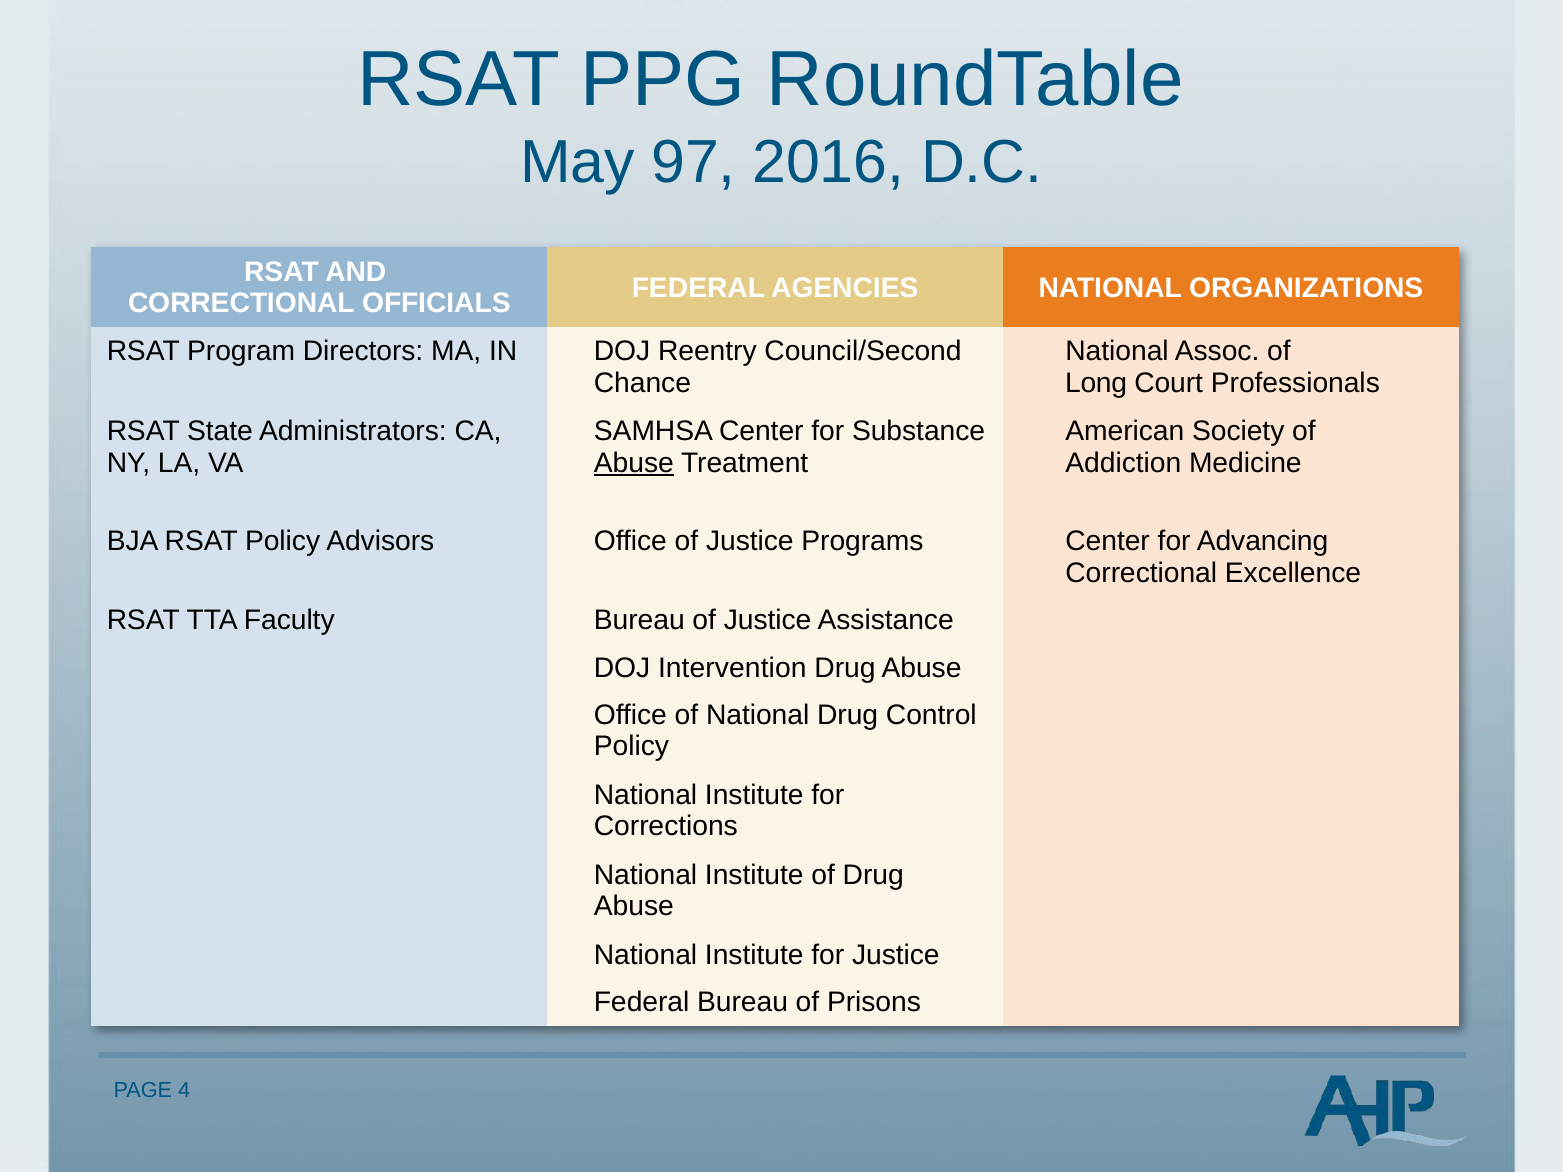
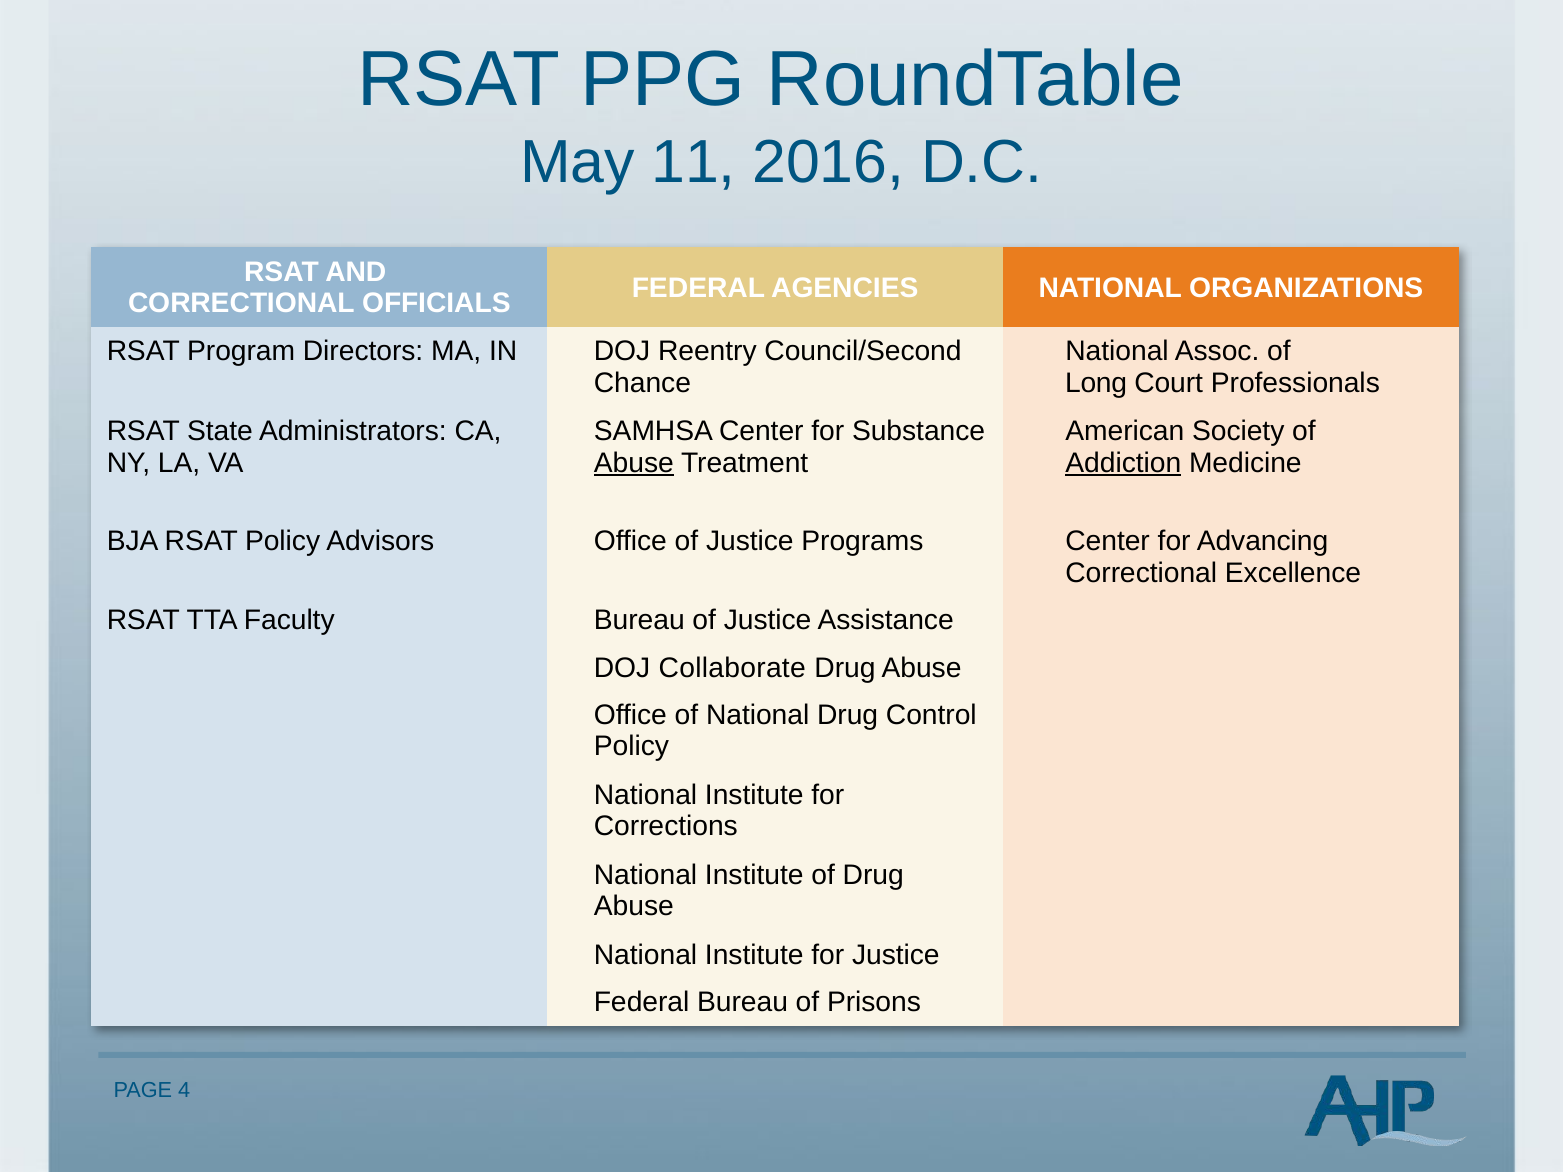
97: 97 -> 11
Addiction underline: none -> present
Intervention: Intervention -> Collaborate
